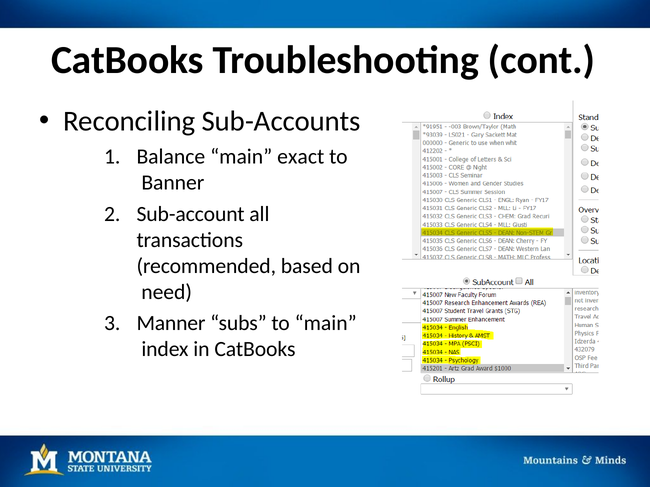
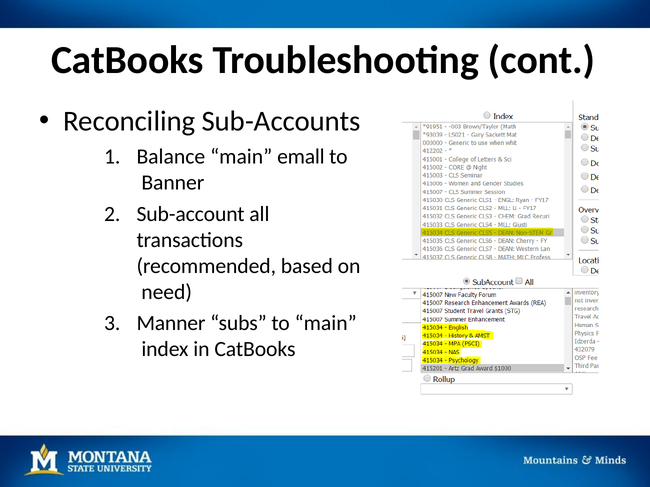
exact: exact -> emall
